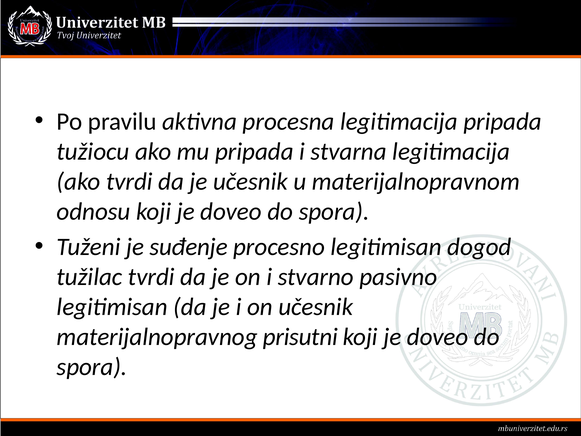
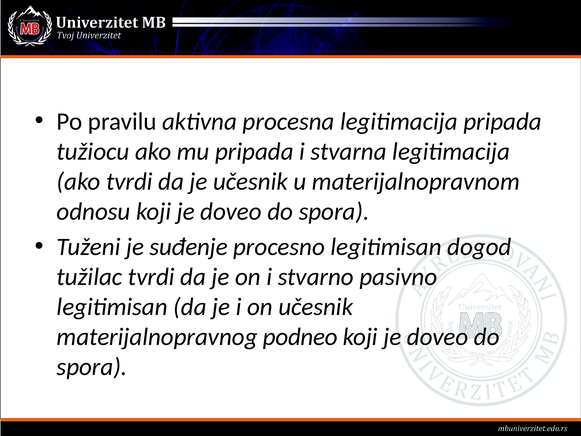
prisutni: prisutni -> podneo
